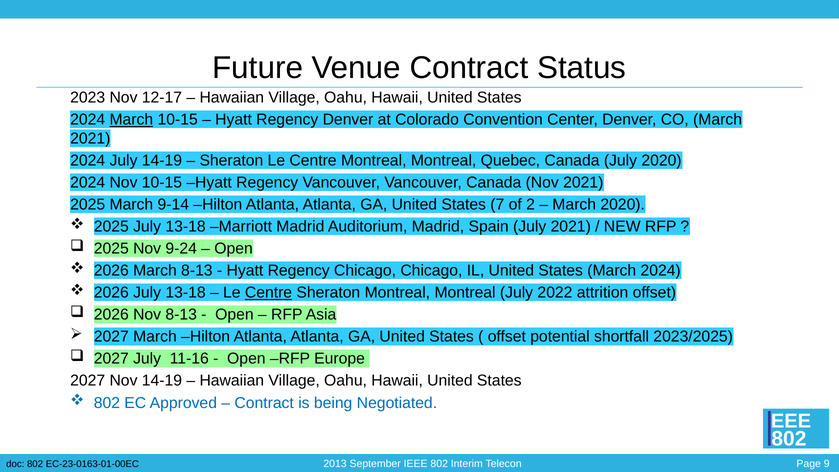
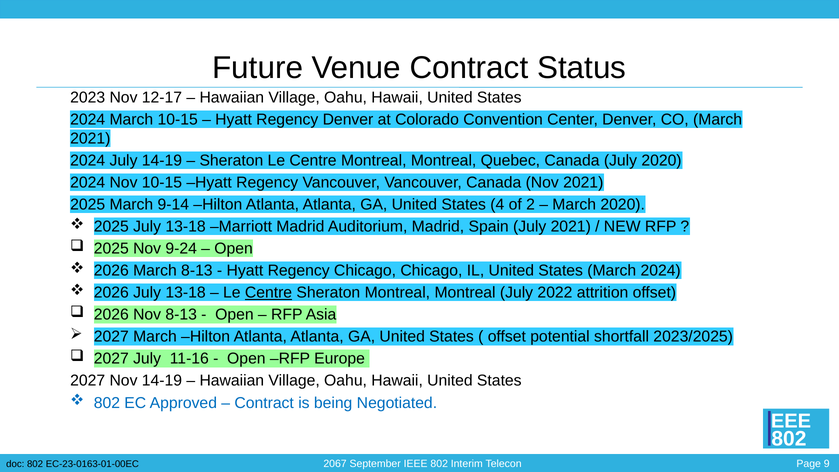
March at (131, 120) underline: present -> none
7: 7 -> 4
2013: 2013 -> 2067
